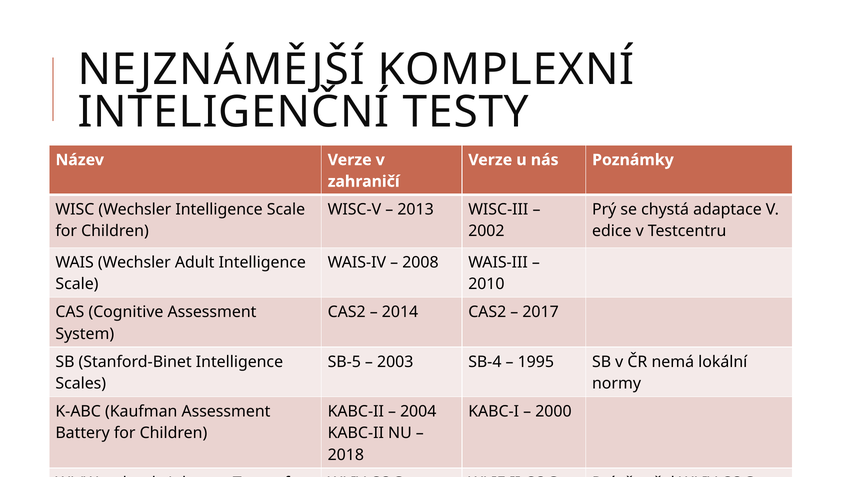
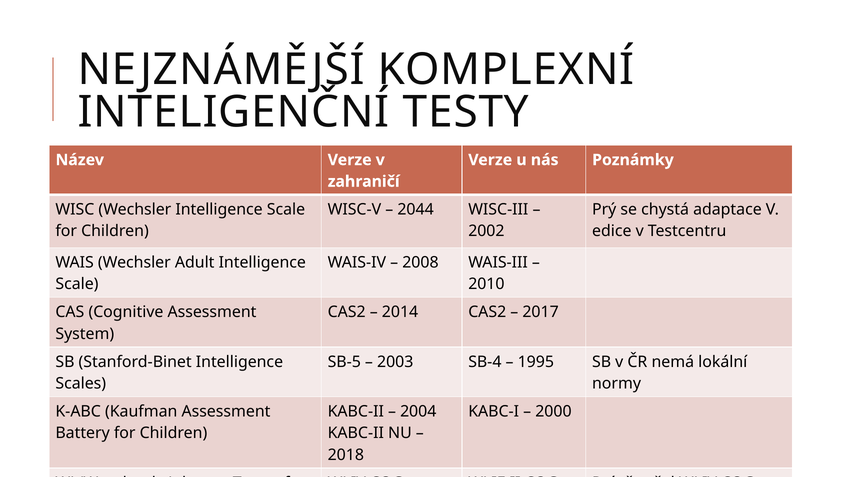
2013: 2013 -> 2044
